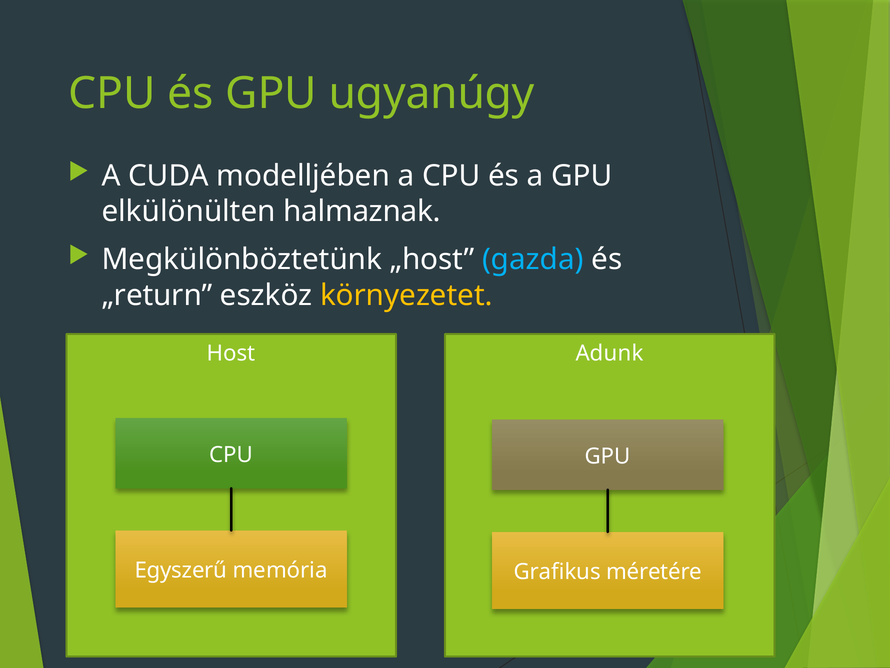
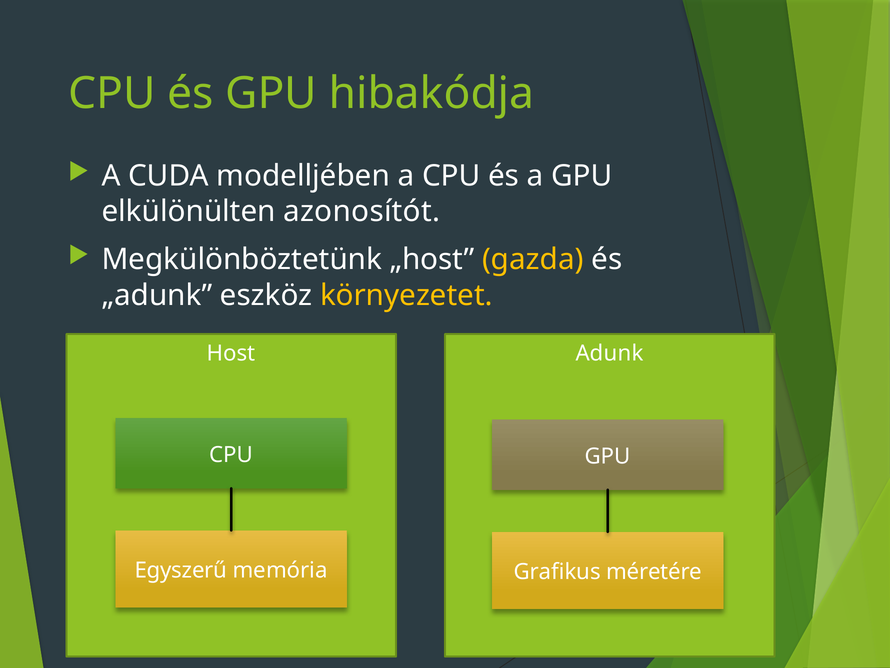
ugyanúgy: ugyanúgy -> hibakódja
halmaznak: halmaznak -> azonosítót
gazda colour: light blue -> yellow
„return: „return -> „adunk
